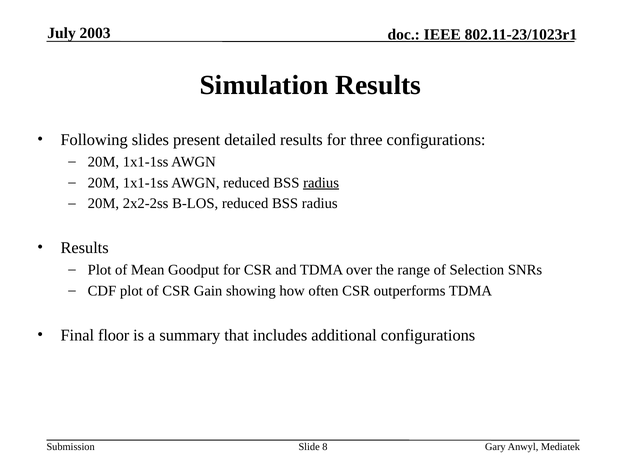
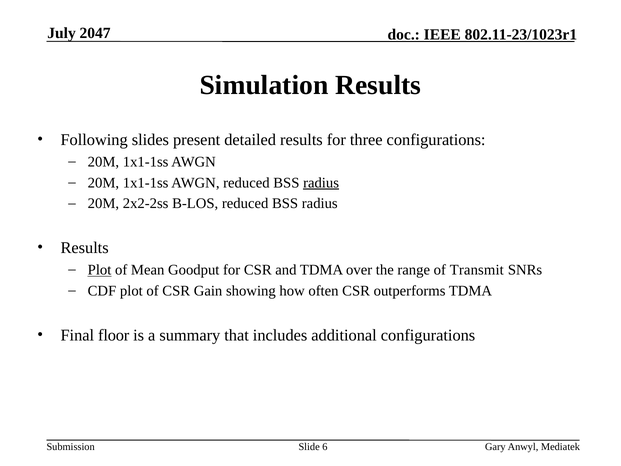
2003: 2003 -> 2047
Plot at (100, 270) underline: none -> present
Selection: Selection -> Transmit
8: 8 -> 6
